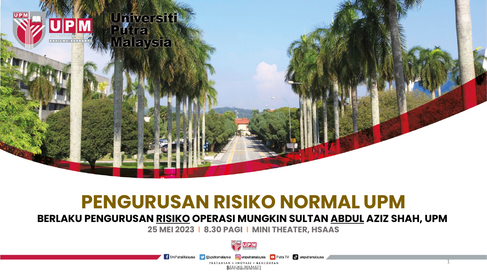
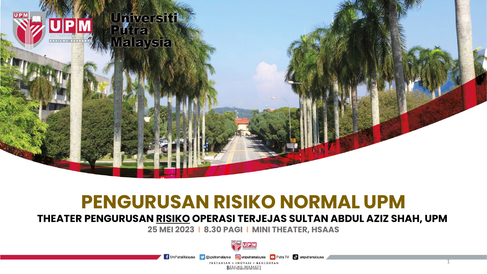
BERLAKU at (60, 219): BERLAKU -> THEATER
MUNGKIN: MUNGKIN -> TERJEJAS
ABDUL underline: present -> none
